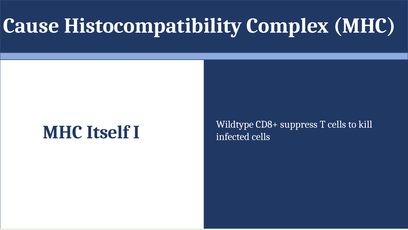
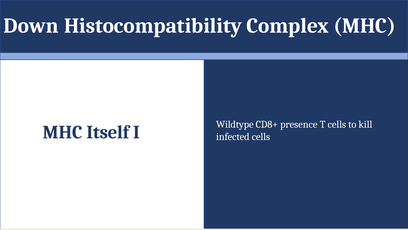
Cause: Cause -> Down
suppress: suppress -> presence
